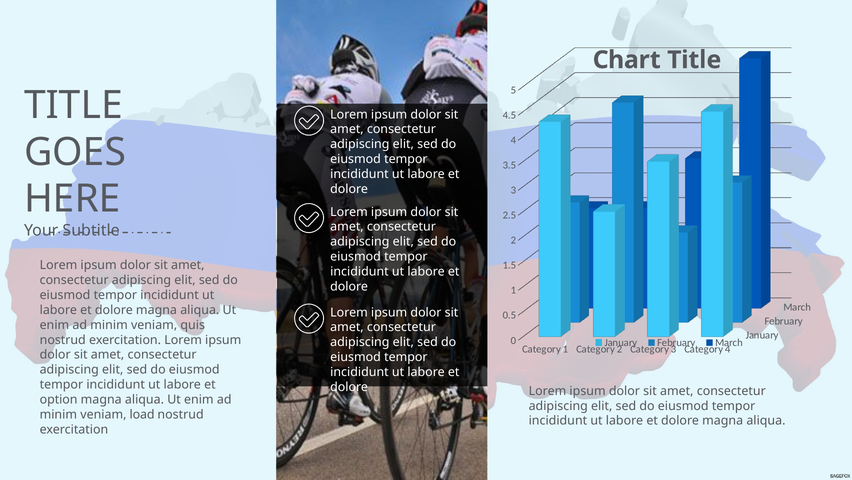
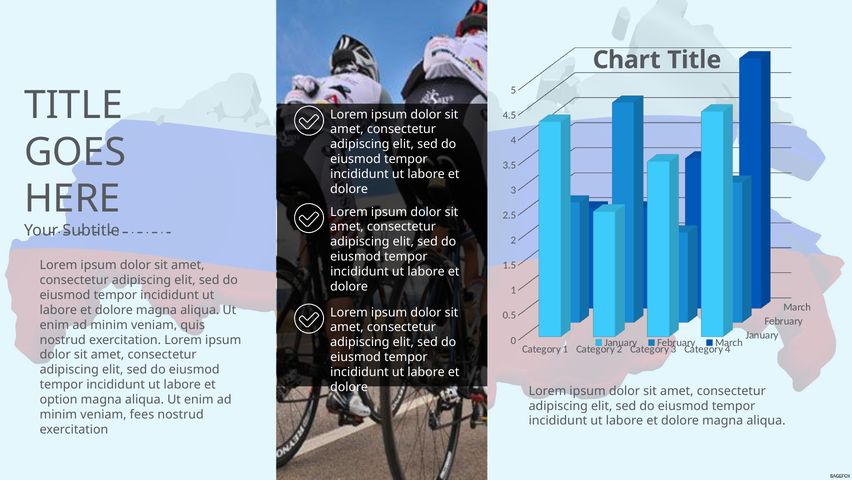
load: load -> fees
